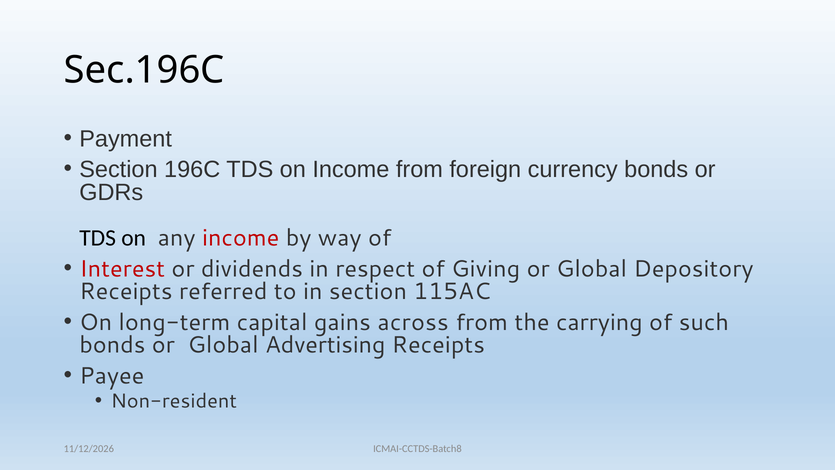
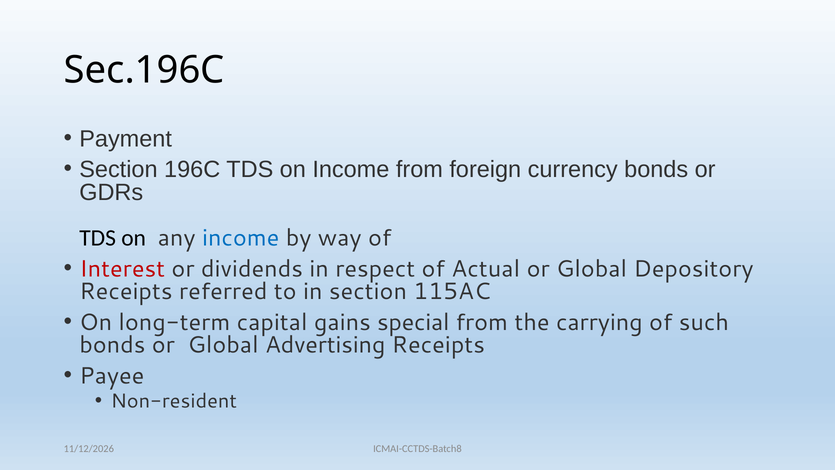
income at (241, 238) colour: red -> blue
Giving: Giving -> Actual
across: across -> special
